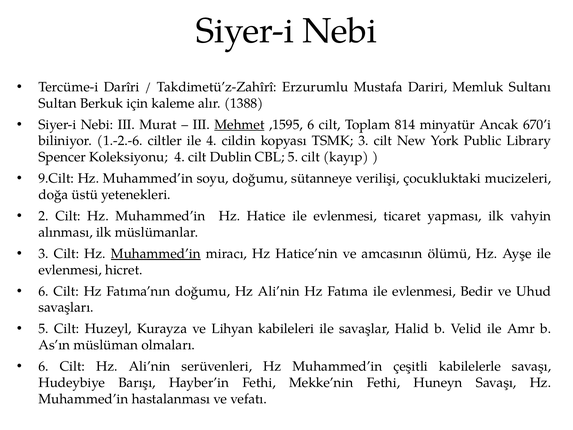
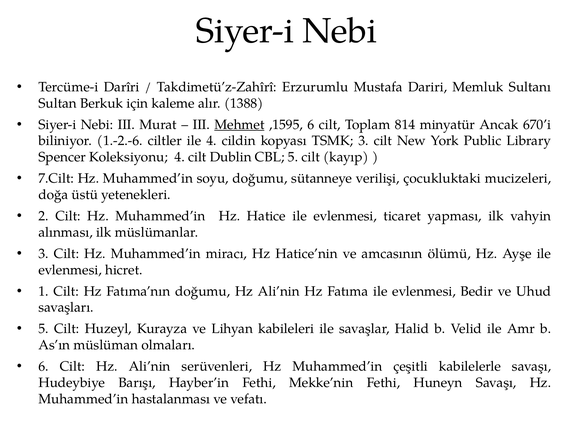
9.Cilt: 9.Cilt -> 7.Cilt
Muhammed’in at (156, 253) underline: present -> none
6 at (44, 291): 6 -> 1
